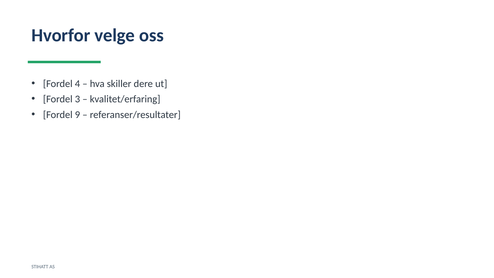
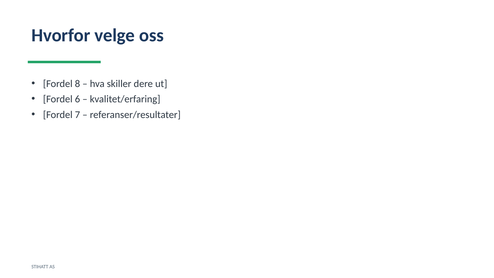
4: 4 -> 8
3: 3 -> 6
9: 9 -> 7
